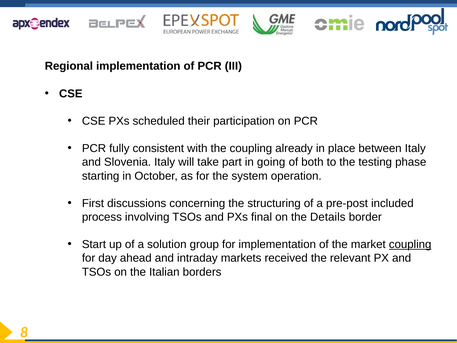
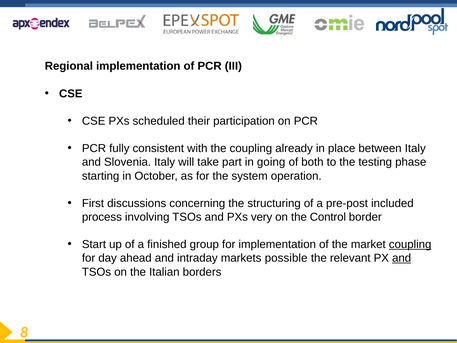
final: final -> very
Details: Details -> Control
solution: solution -> finished
received: received -> possible
and at (402, 258) underline: none -> present
